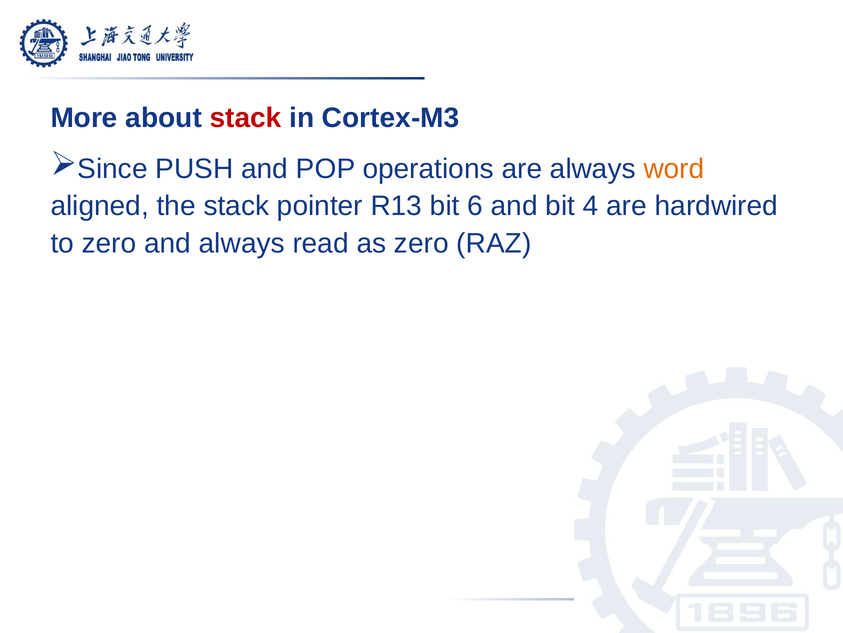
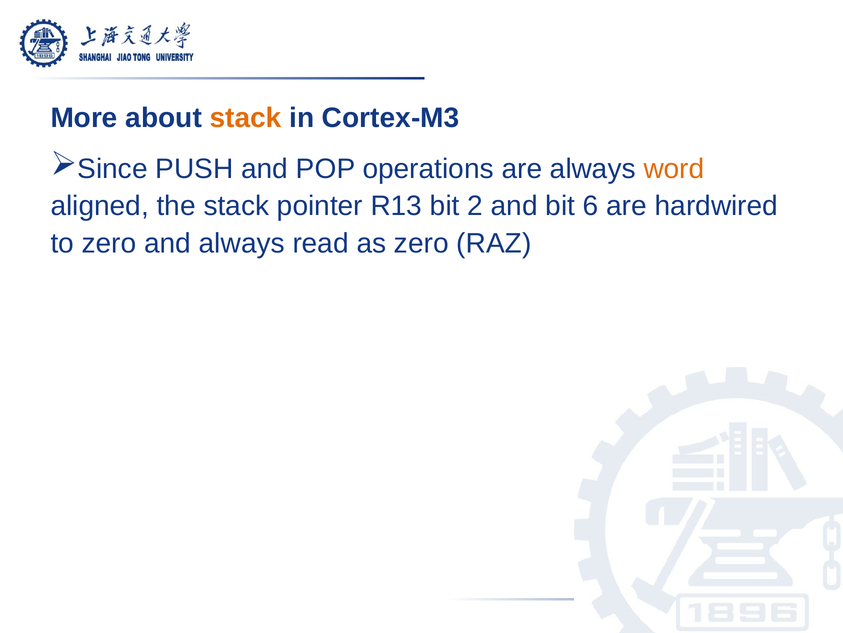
stack at (246, 118) colour: red -> orange
6: 6 -> 2
4: 4 -> 6
